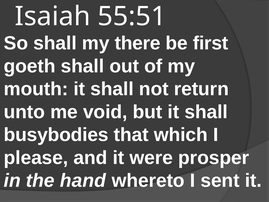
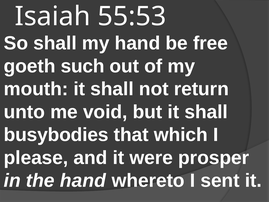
55:51: 55:51 -> 55:53
my there: there -> hand
first: first -> free
goeth shall: shall -> such
